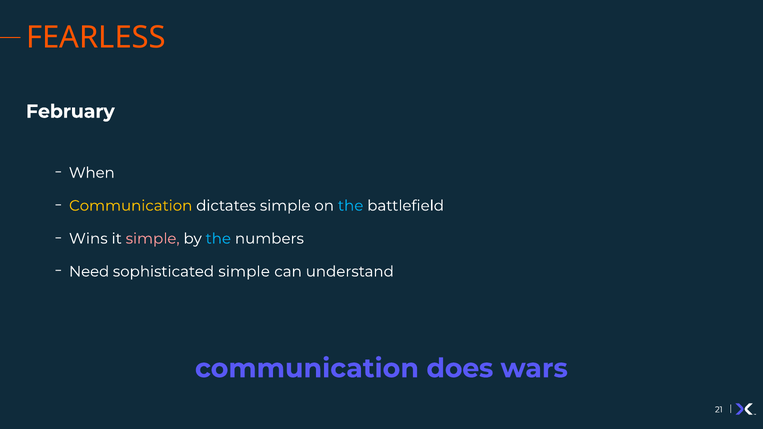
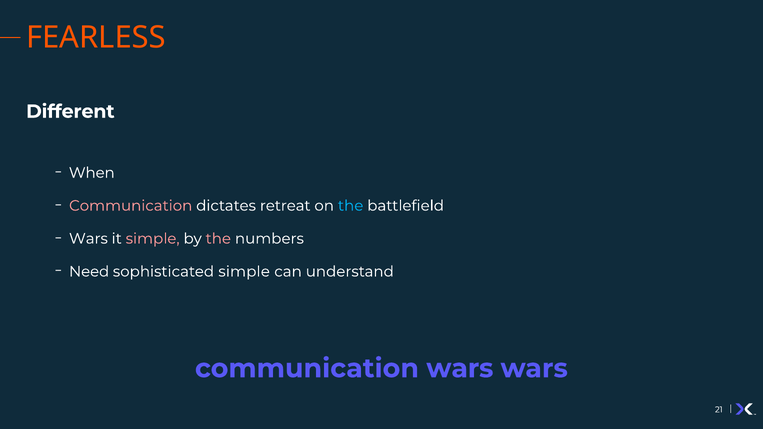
February: February -> Different
Communication at (131, 206) colour: yellow -> pink
dictates simple: simple -> retreat
Wins at (88, 239): Wins -> Wars
the at (218, 239) colour: light blue -> pink
communication does: does -> wars
